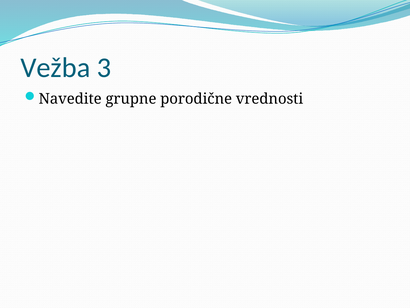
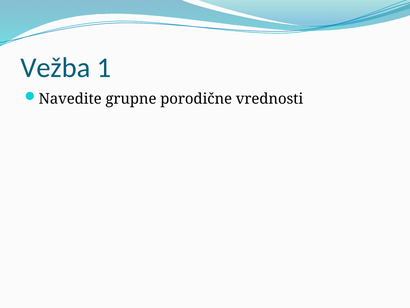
3: 3 -> 1
